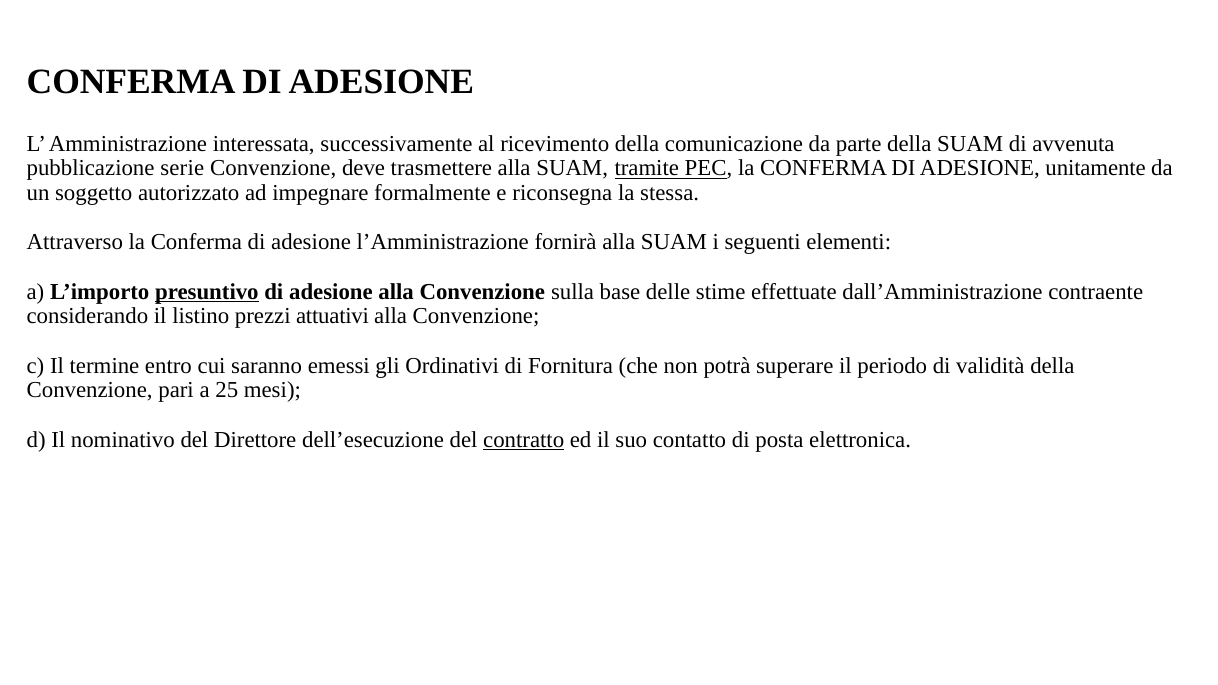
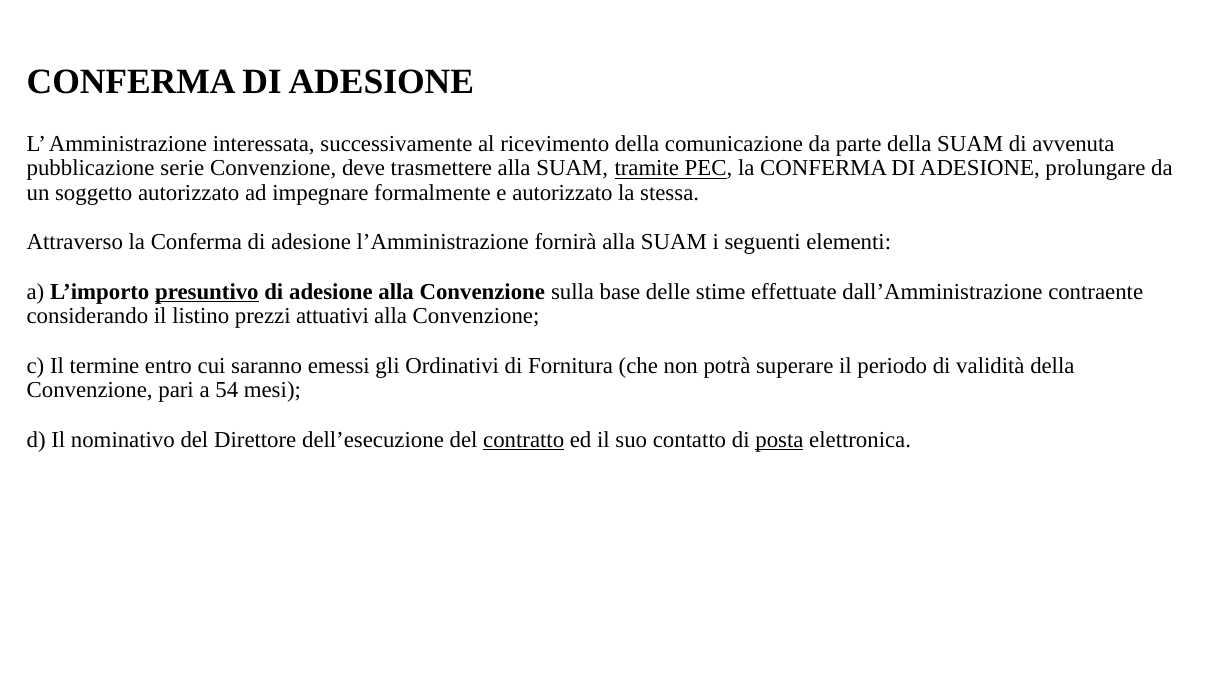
unitamente: unitamente -> prolungare
e riconsegna: riconsegna -> autorizzato
25: 25 -> 54
posta underline: none -> present
